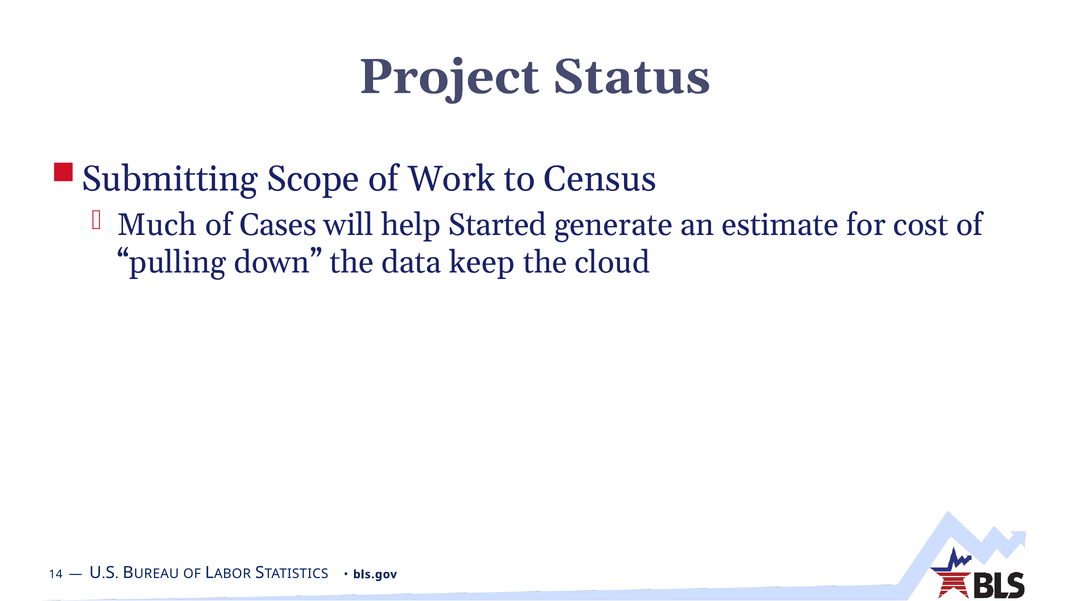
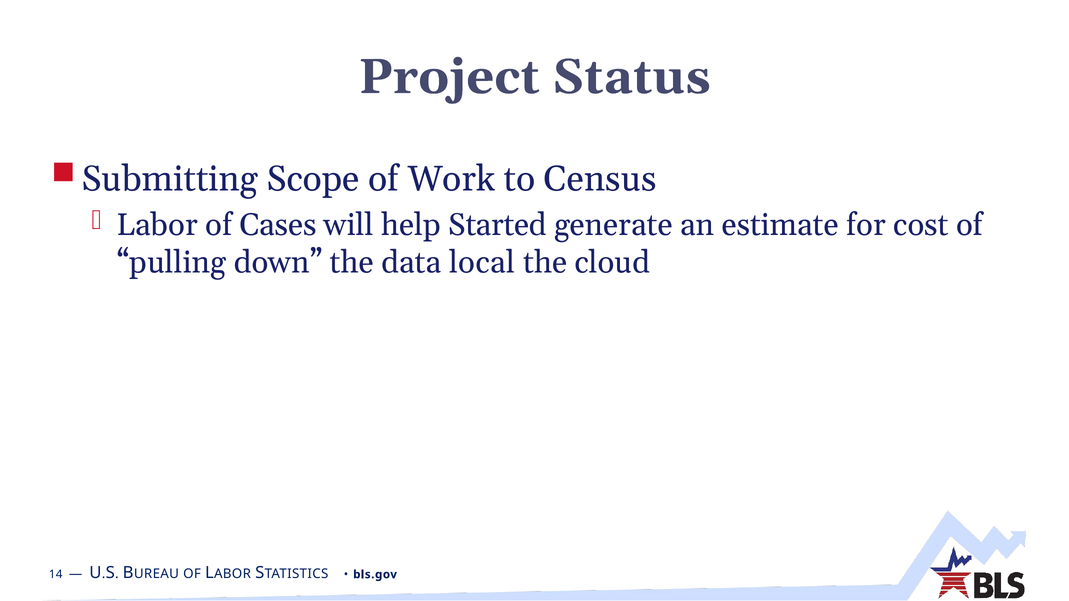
Much at (157, 225): Much -> Labor
keep: keep -> local
